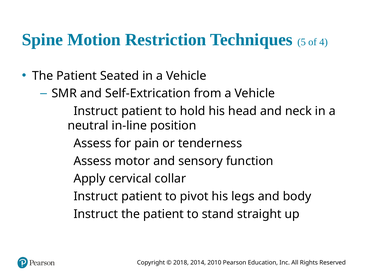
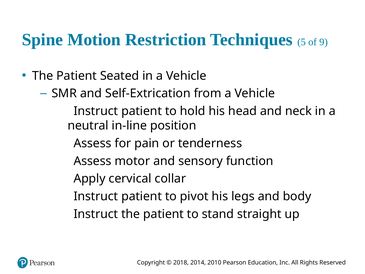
4: 4 -> 9
